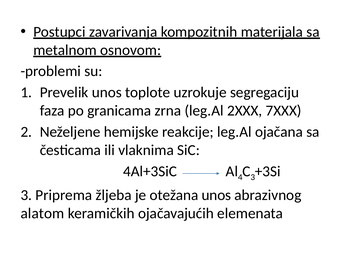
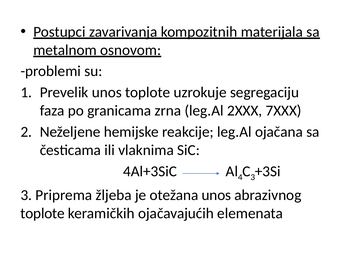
alatom at (42, 214): alatom -> toplote
